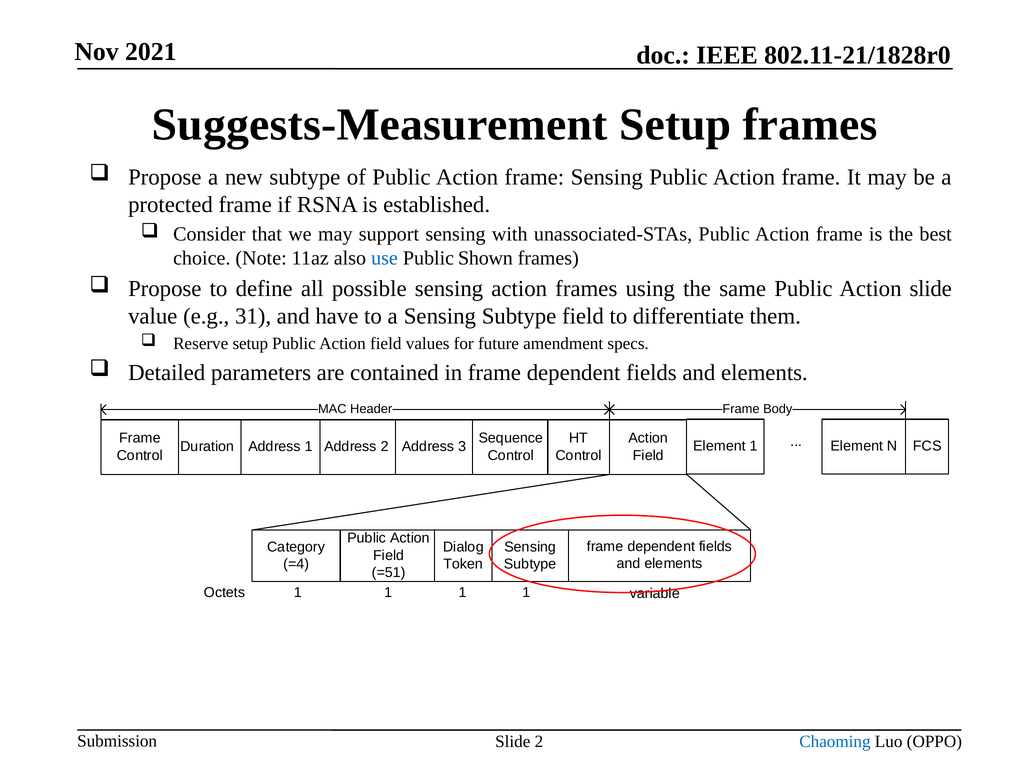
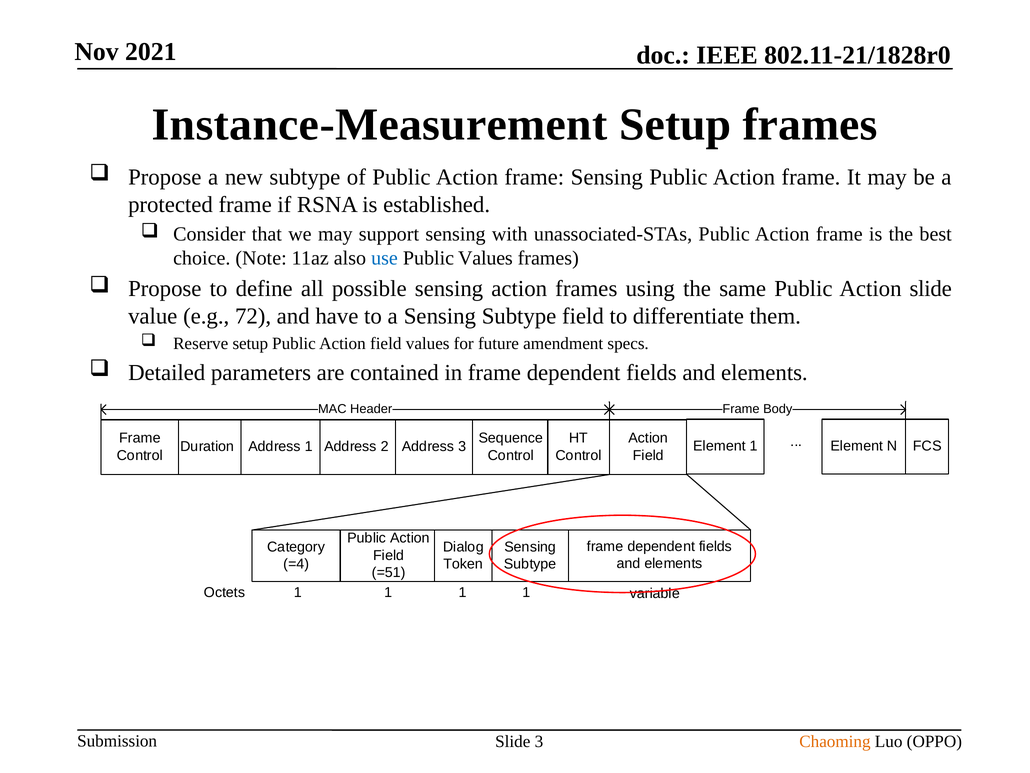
Suggests-Measurement: Suggests-Measurement -> Instance-Measurement
Public Shown: Shown -> Values
31: 31 -> 72
Slide 2: 2 -> 3
Chaoming colour: blue -> orange
